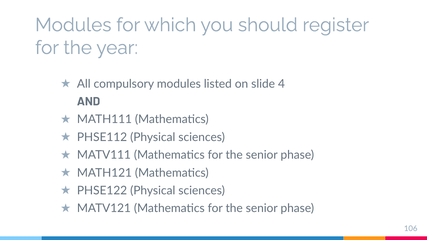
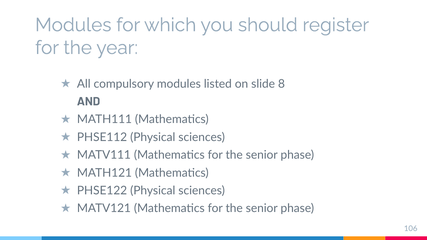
4: 4 -> 8
